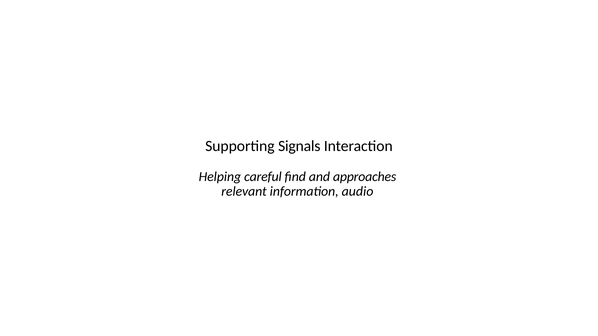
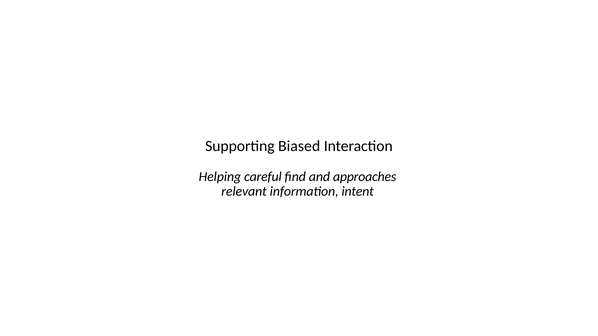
Signals: Signals -> Biased
audio: audio -> intent
